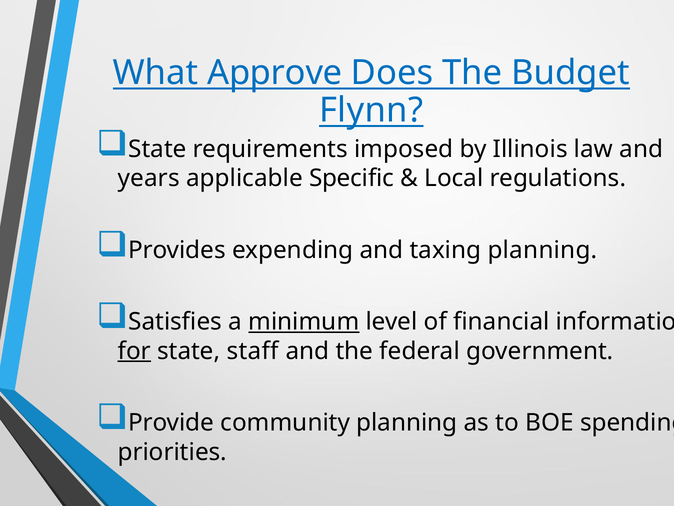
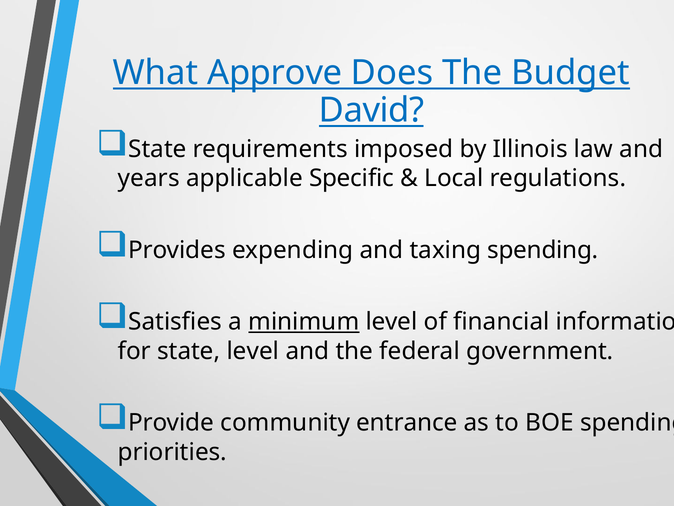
Flynn: Flynn -> David
taxing planning: planning -> spending
for underline: present -> none
state staff: staff -> level
community planning: planning -> entrance
